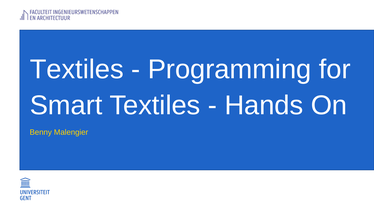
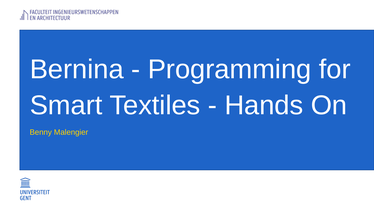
Textiles at (77, 70): Textiles -> Bernina
